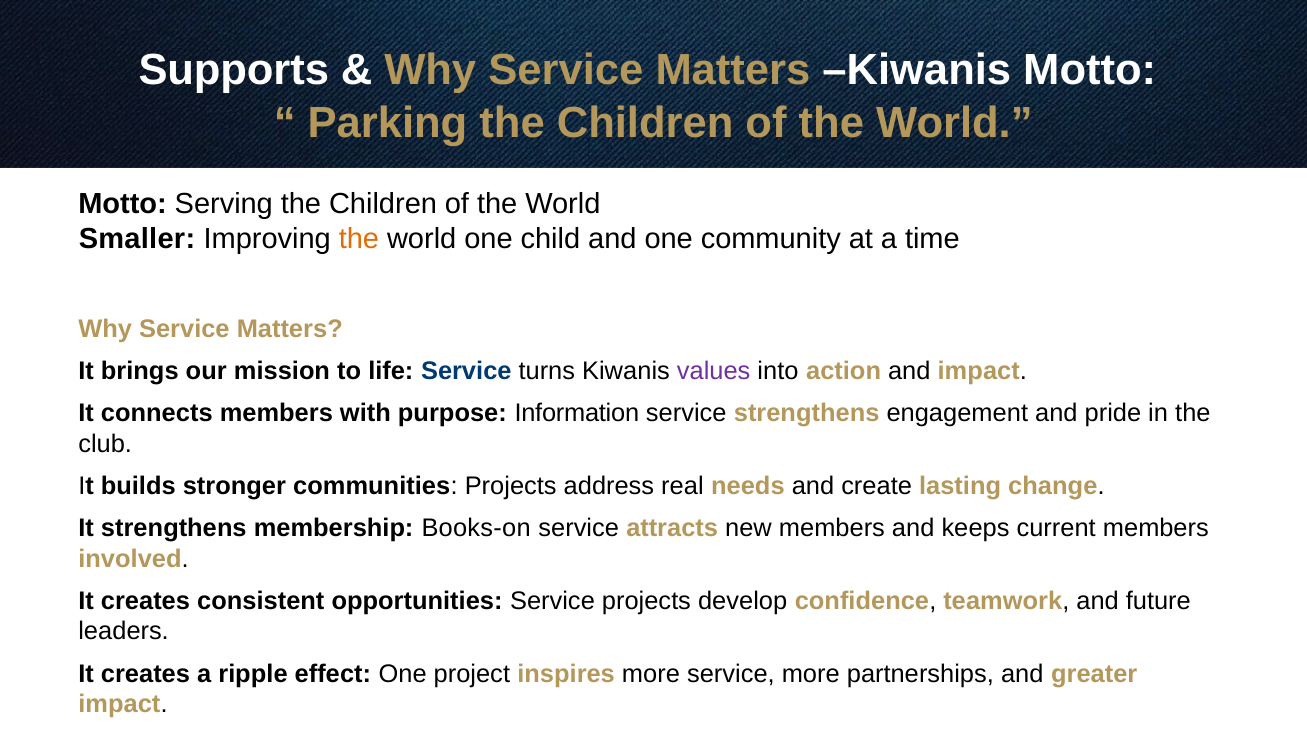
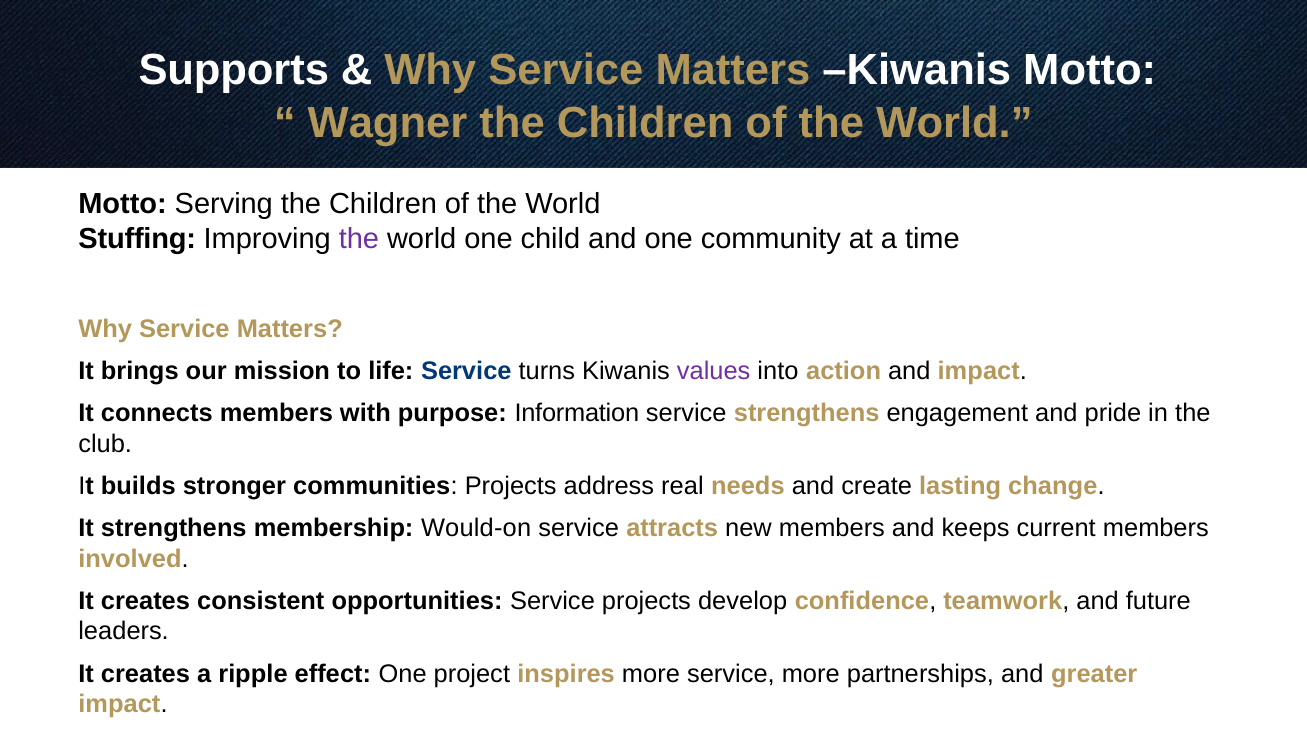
Parking: Parking -> Wagner
Smaller: Smaller -> Stuffing
the at (359, 239) colour: orange -> purple
Books-on: Books-on -> Would-on
